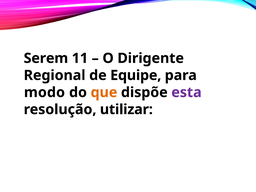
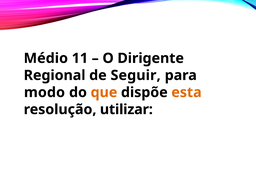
Serem: Serem -> Médio
Equipe: Equipe -> Seguir
esta colour: purple -> orange
